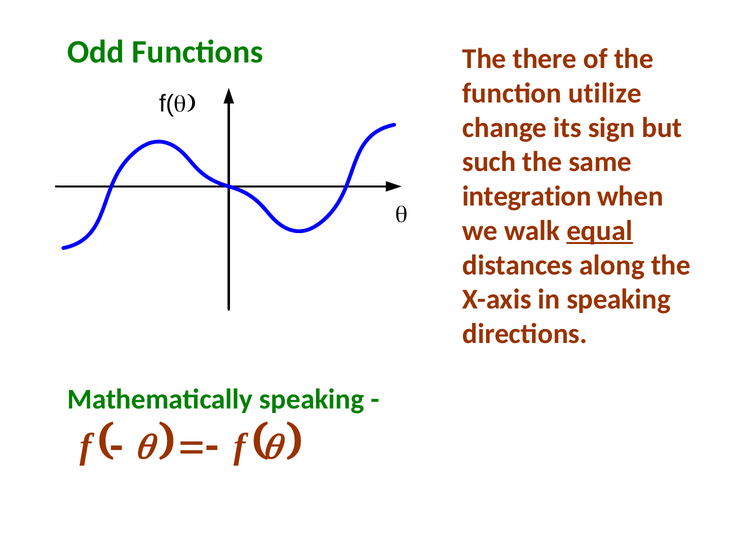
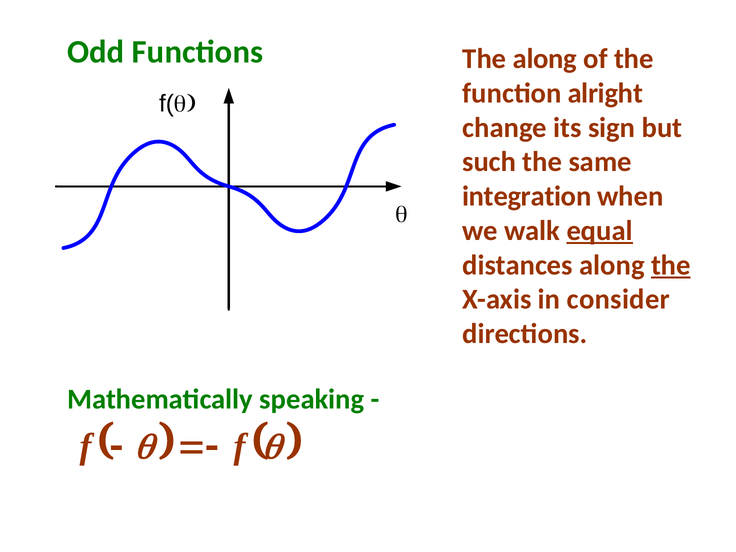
The there: there -> along
utilize: utilize -> alright
the at (671, 265) underline: none -> present
in speaking: speaking -> consider
